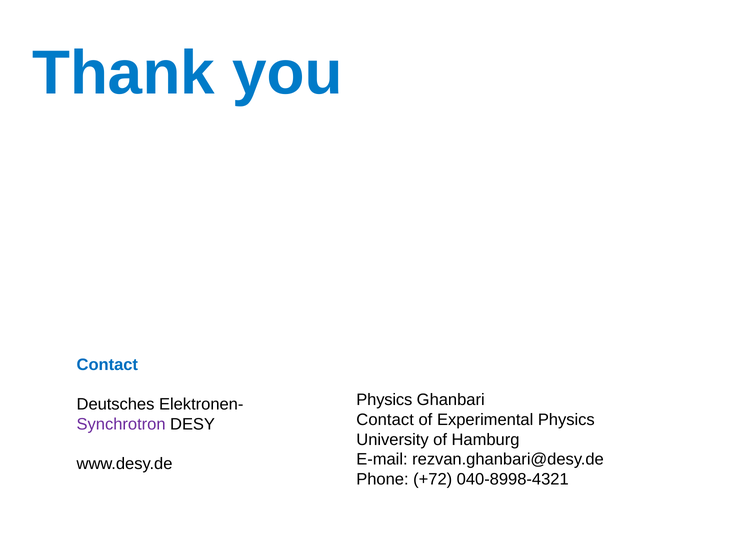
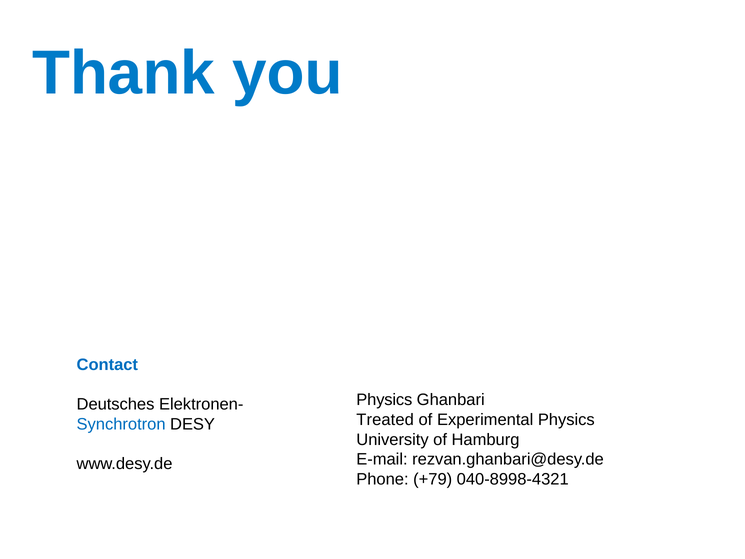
Contact at (385, 420): Contact -> Treated
Synchrotron colour: purple -> blue
+72: +72 -> +79
